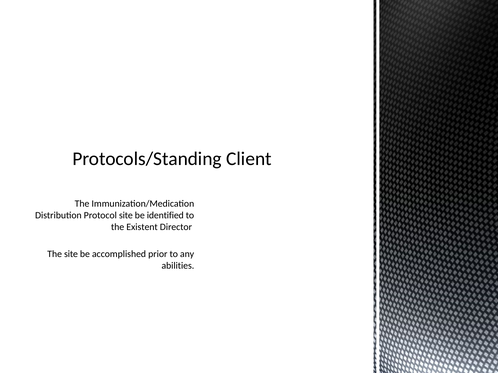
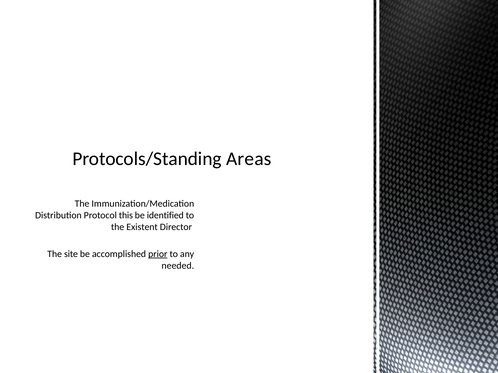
Client: Client -> Areas
Protocol site: site -> this
prior underline: none -> present
abilities: abilities -> needed
